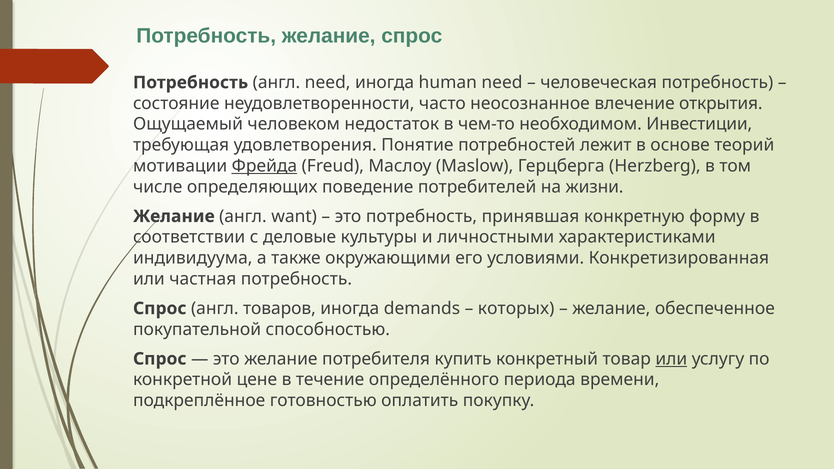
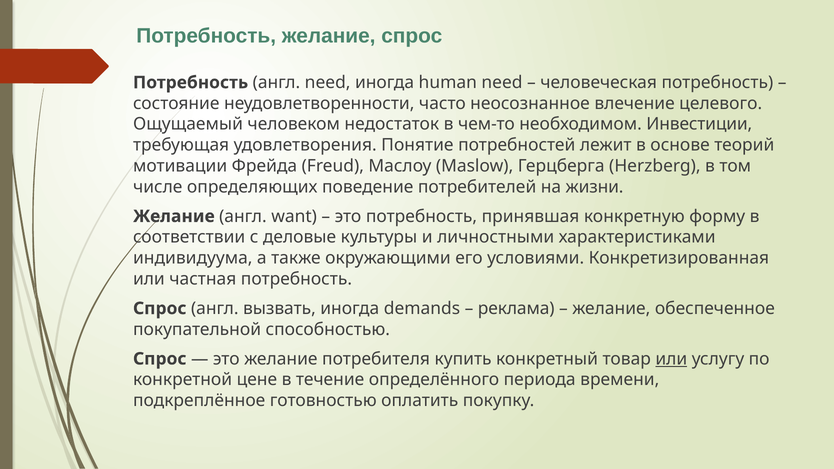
открытия: открытия -> целевого
Фрейда underline: present -> none
товаров: товаров -> вызвать
которых: которых -> реклама
